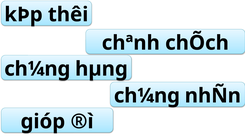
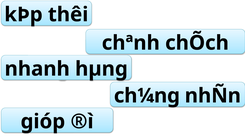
ch¼ng at (37, 69): ch¼ng -> nhanh
